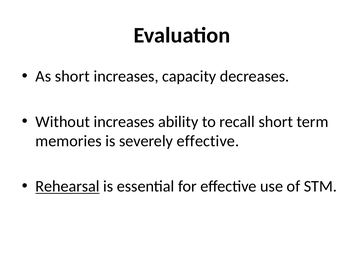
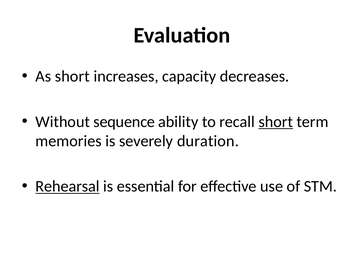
Without increases: increases -> sequence
short at (276, 122) underline: none -> present
severely effective: effective -> duration
